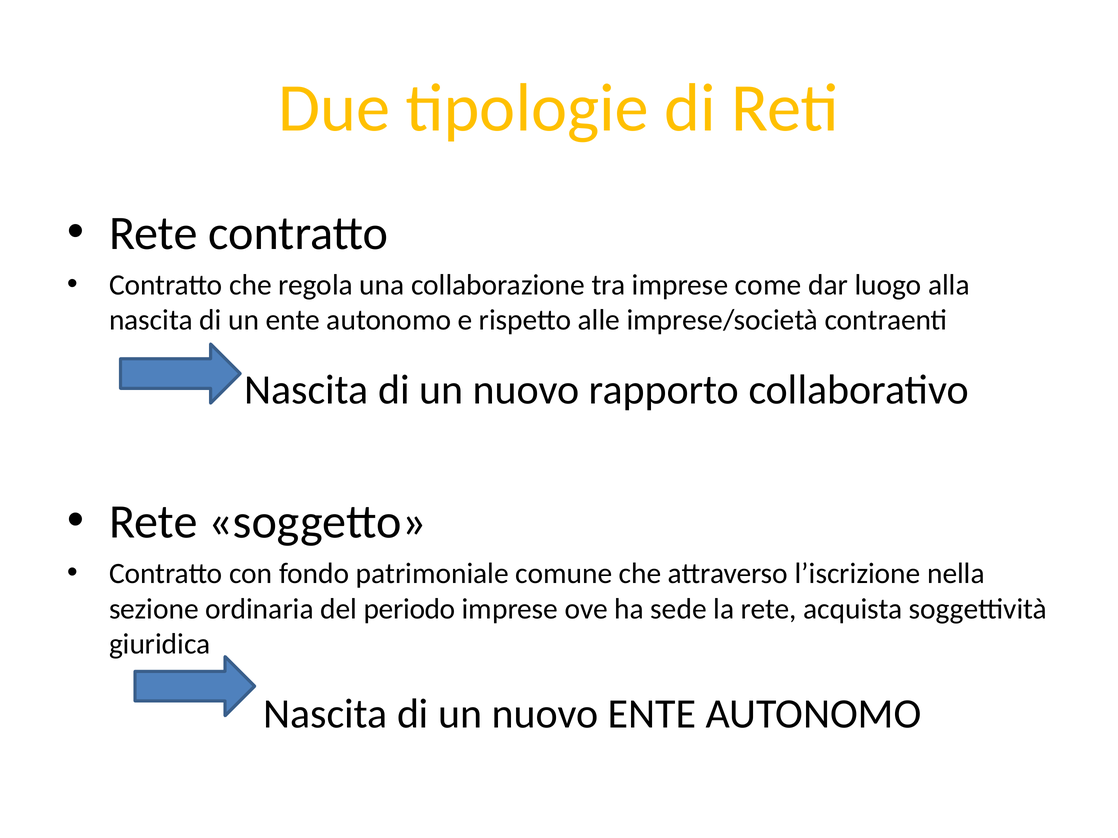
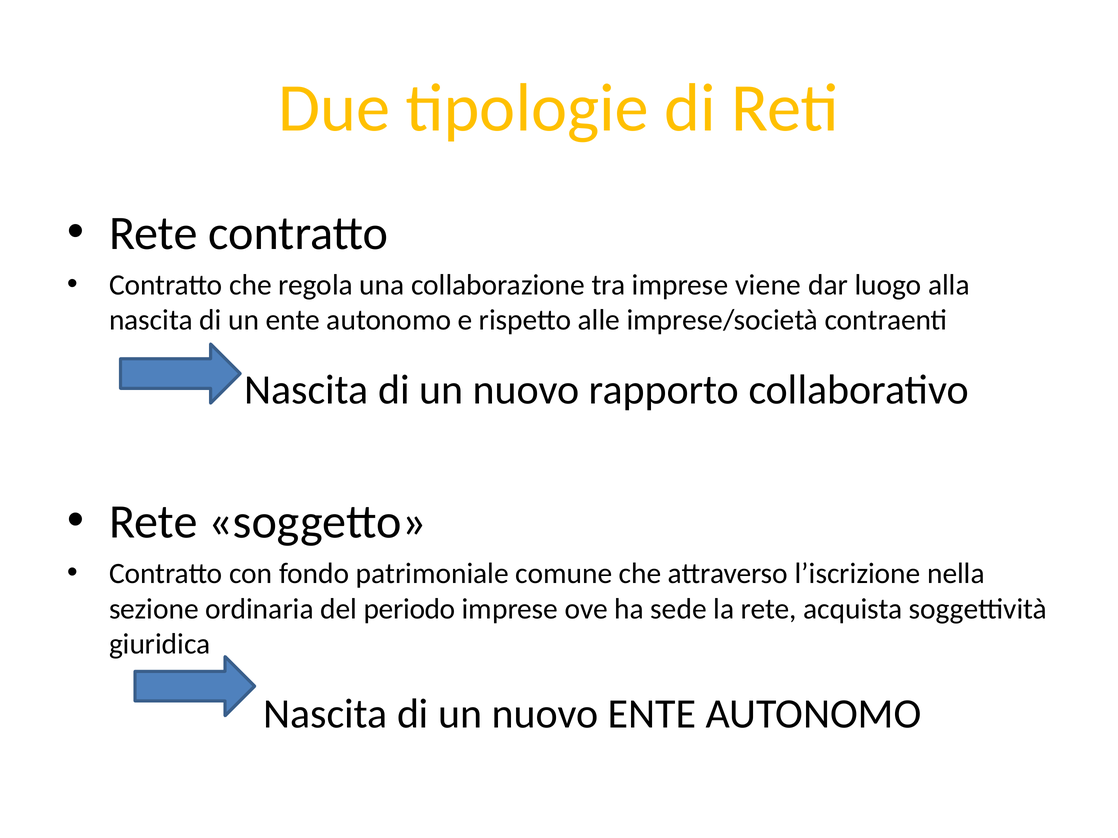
come: come -> viene
